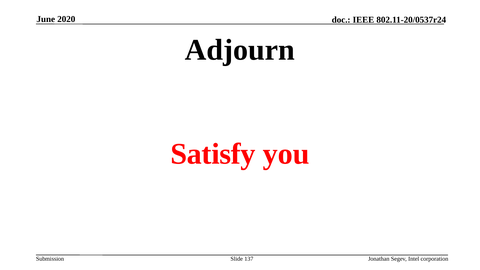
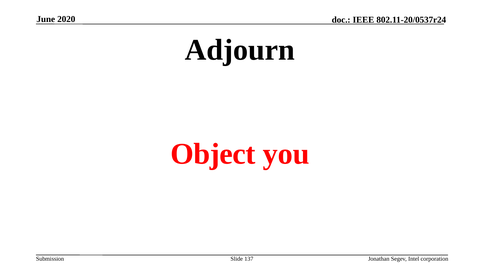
Satisfy: Satisfy -> Object
